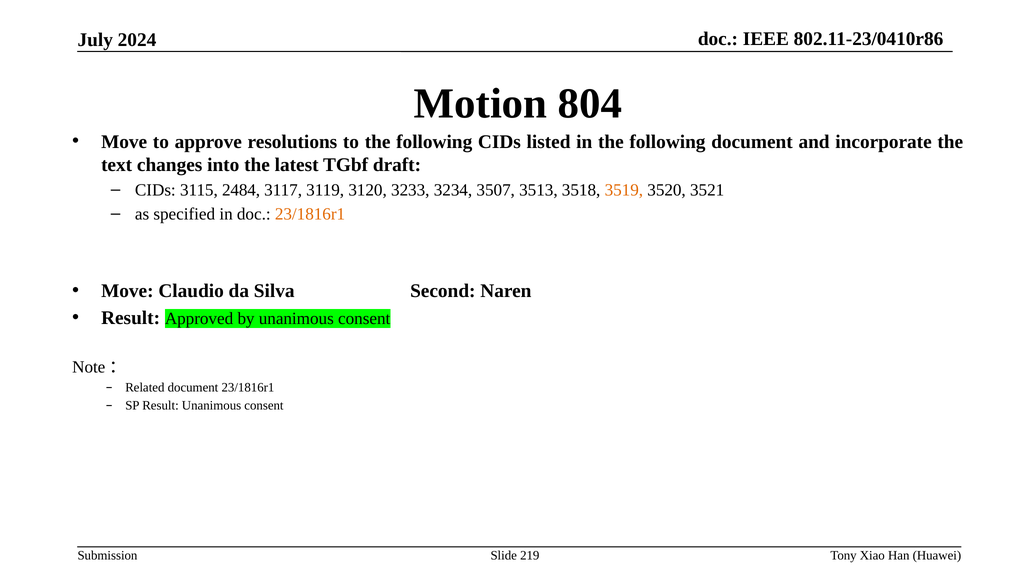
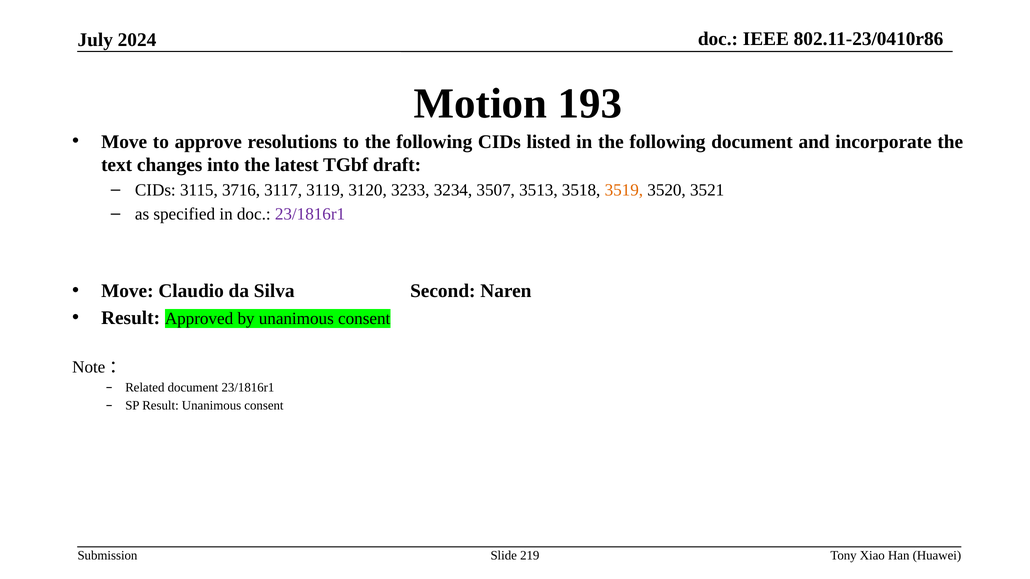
804: 804 -> 193
2484: 2484 -> 3716
23/1816r1 at (310, 214) colour: orange -> purple
